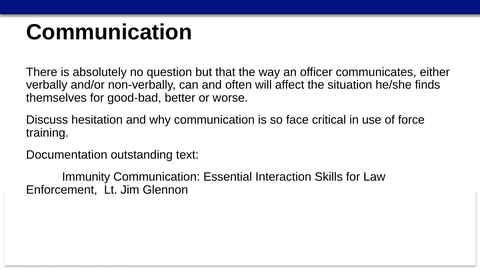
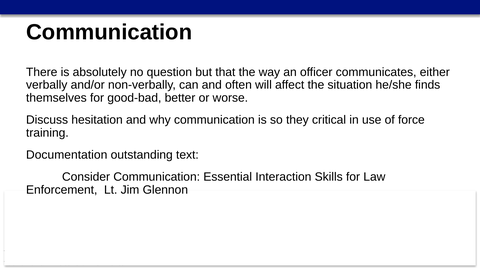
face: face -> they
Immunity: Immunity -> Consider
